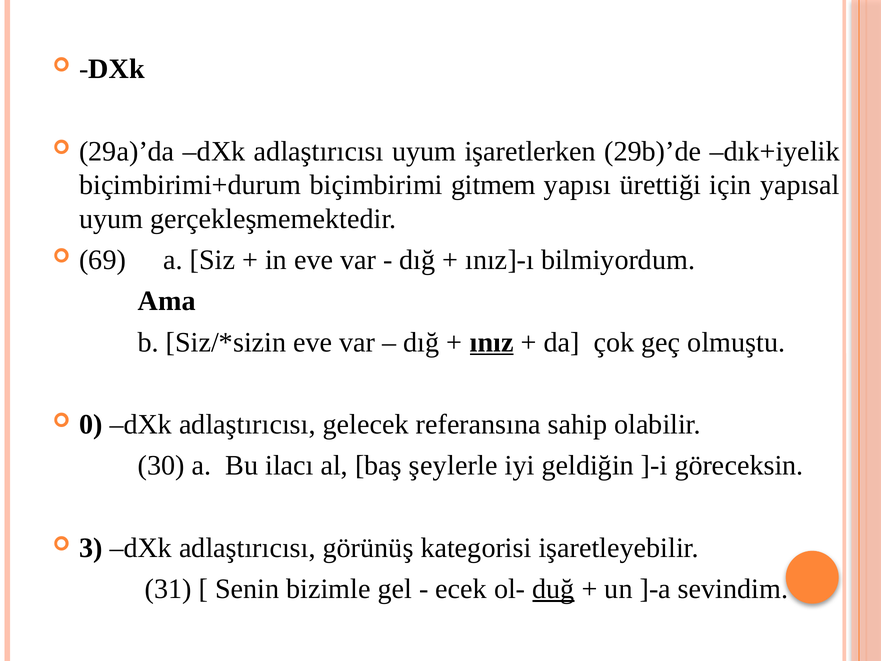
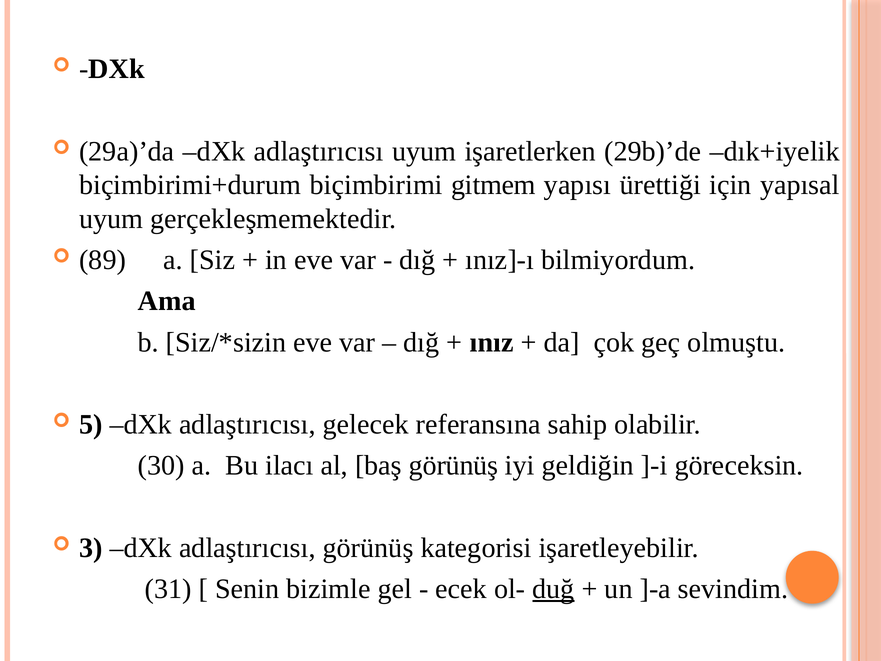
69: 69 -> 89
ınız underline: present -> none
0: 0 -> 5
baş şeylerle: şeylerle -> görünüş
